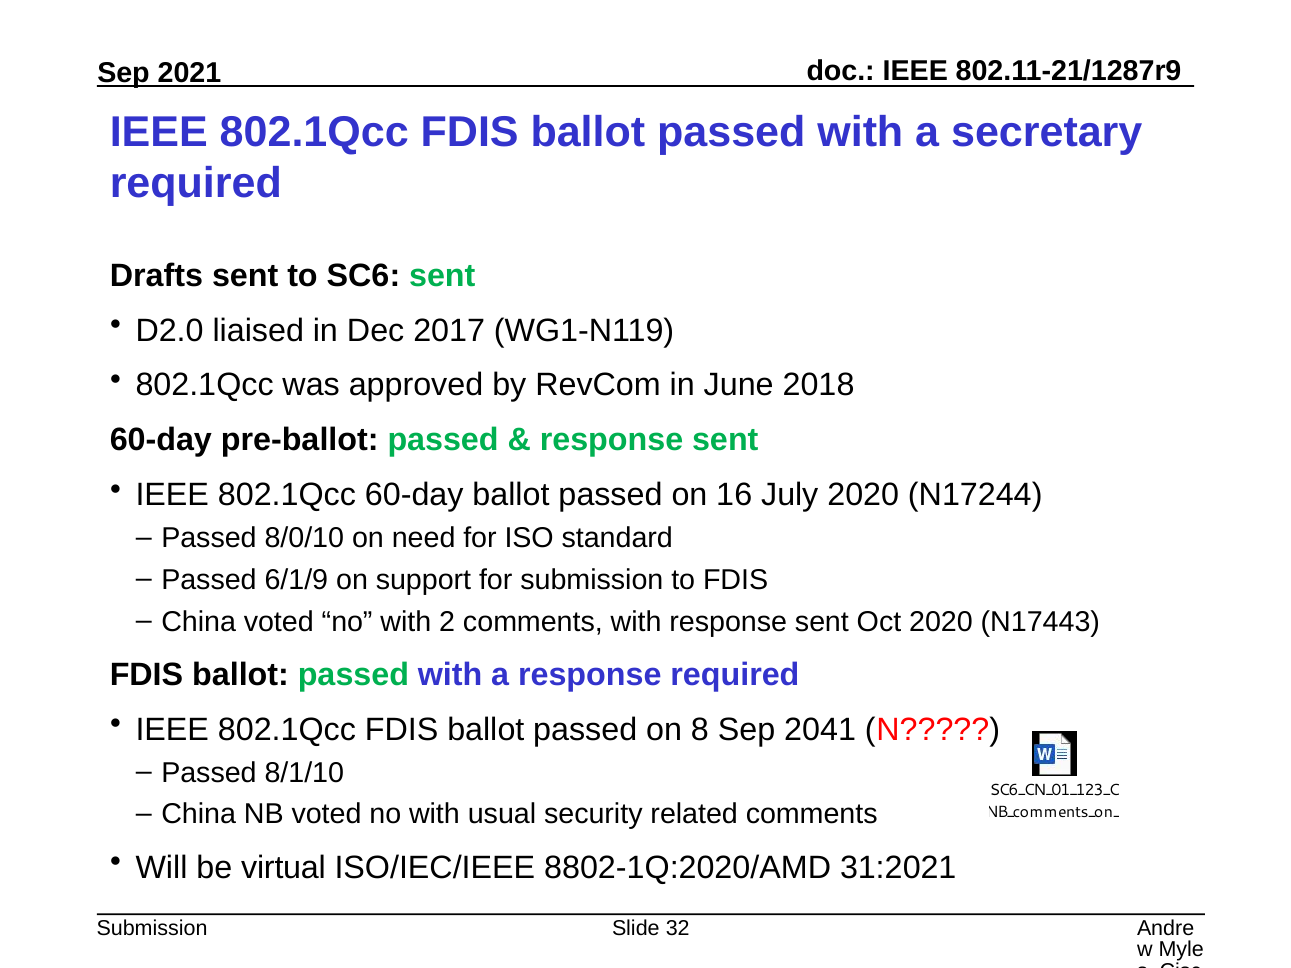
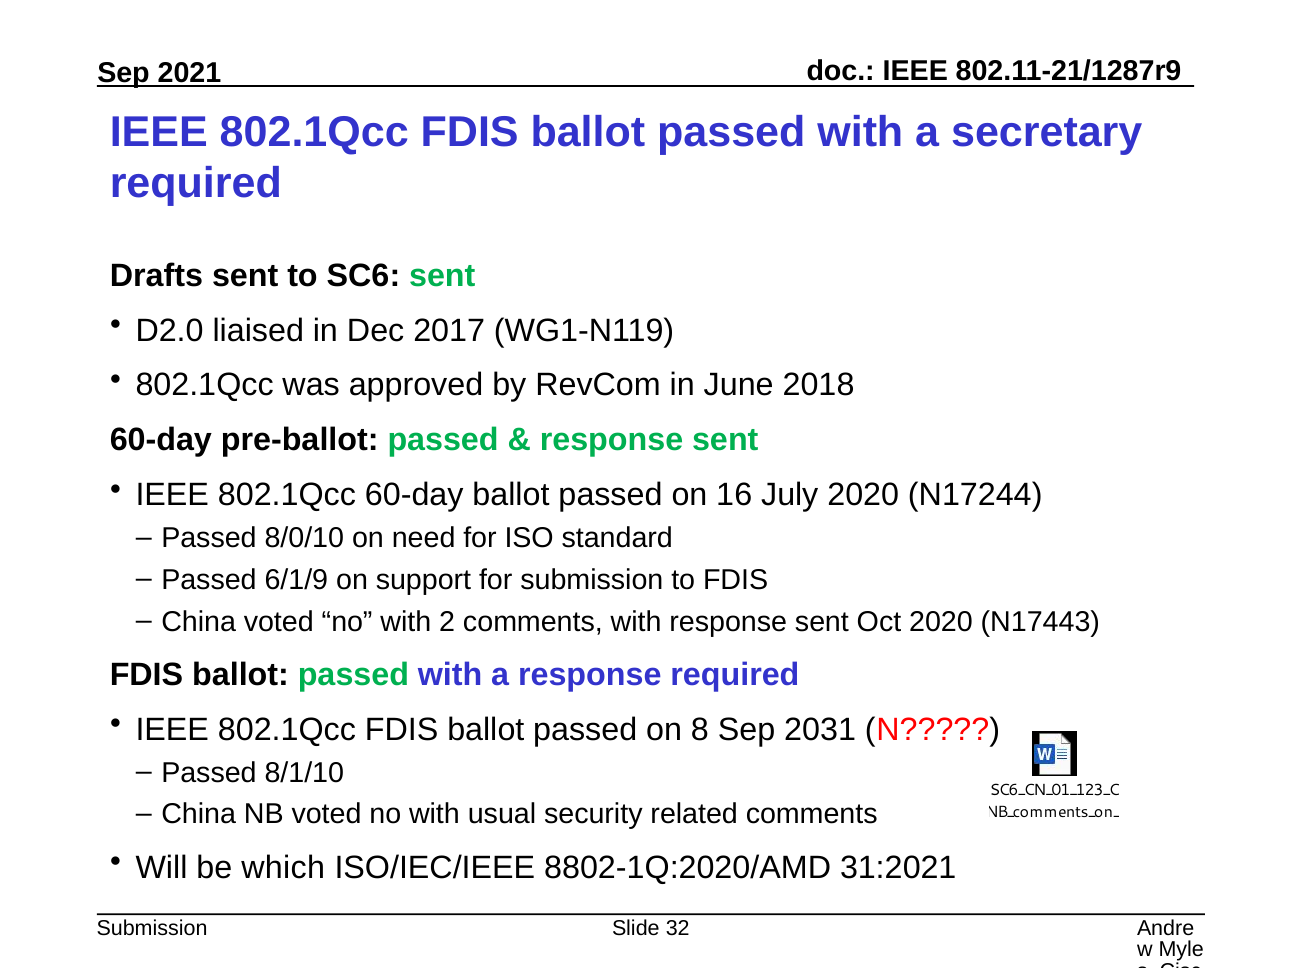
2041: 2041 -> 2031
virtual: virtual -> which
